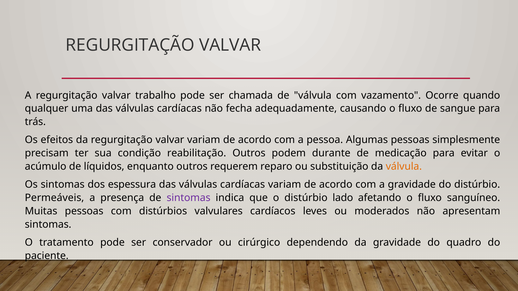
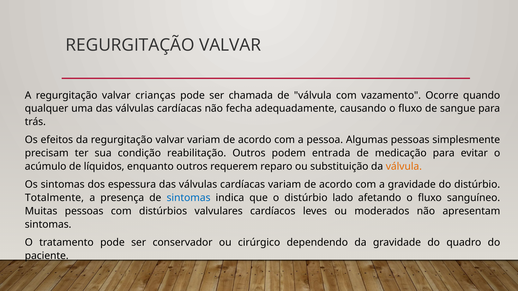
trabalho: trabalho -> crianças
durante: durante -> entrada
Permeáveis: Permeáveis -> Totalmente
sintomas at (189, 198) colour: purple -> blue
